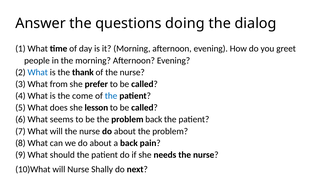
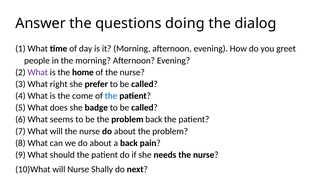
What at (38, 72) colour: blue -> purple
thank: thank -> home
from: from -> right
lesson: lesson -> badge
